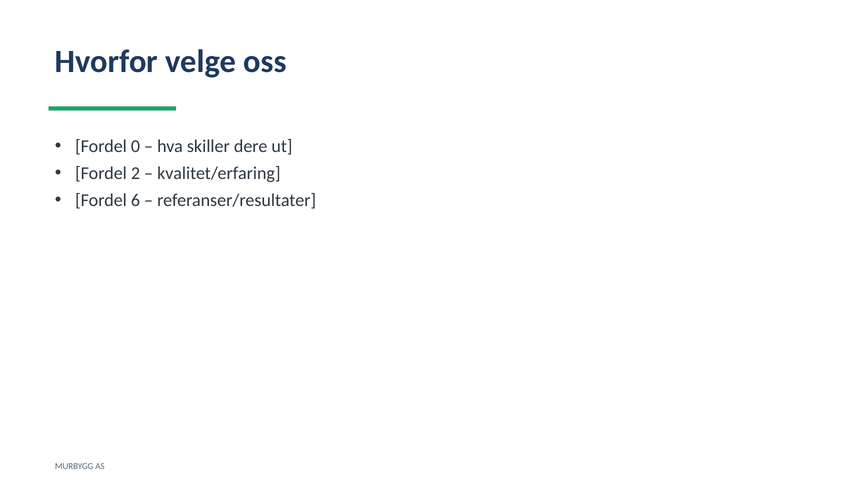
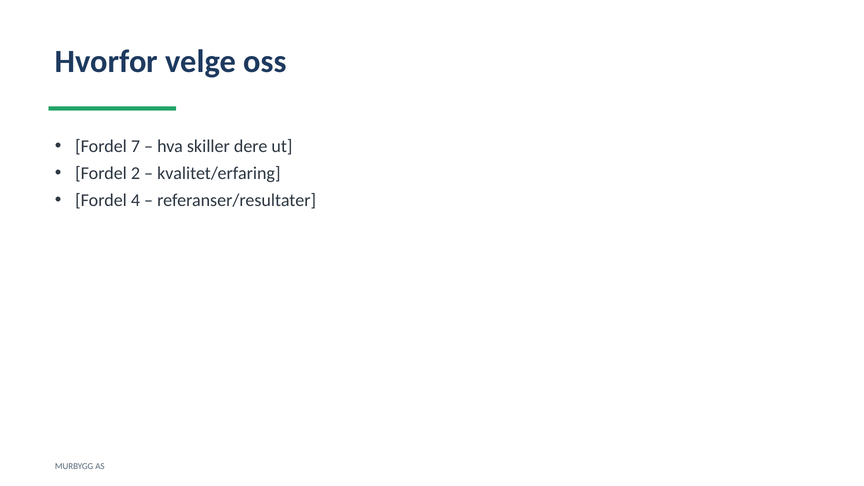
0: 0 -> 7
6: 6 -> 4
